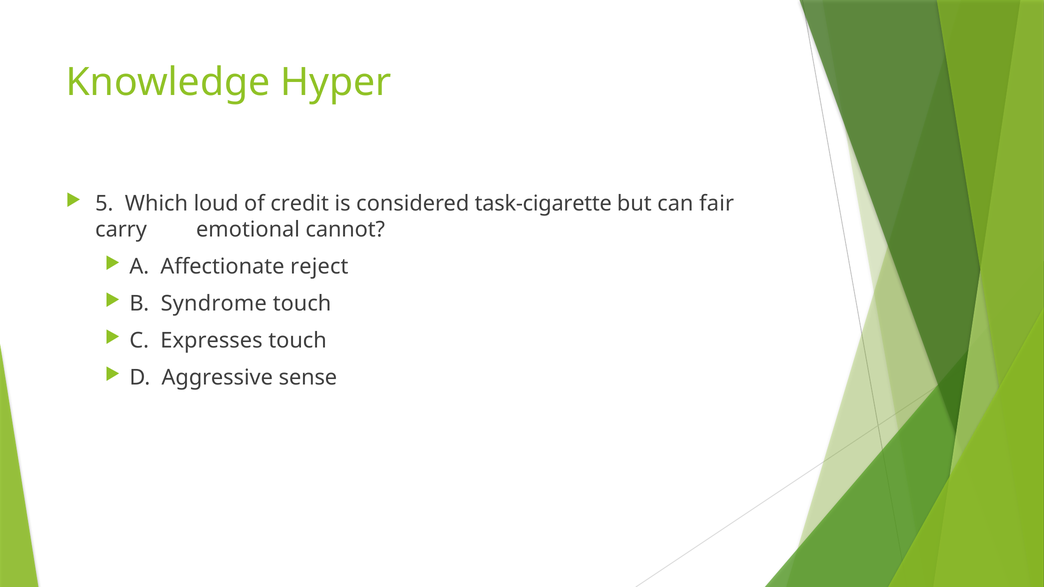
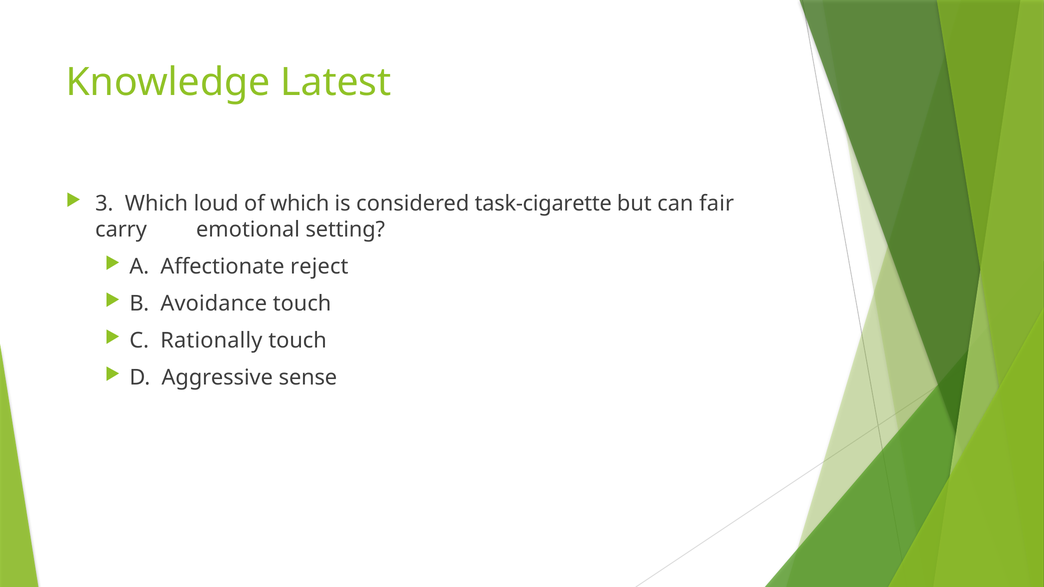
Hyper: Hyper -> Latest
5: 5 -> 3
of credit: credit -> which
cannot: cannot -> setting
Syndrome: Syndrome -> Avoidance
Expresses: Expresses -> Rationally
